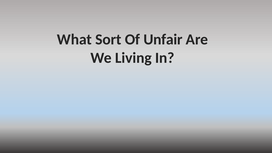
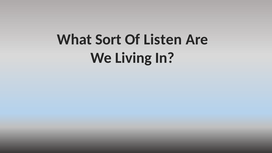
Unfair: Unfair -> Listen
